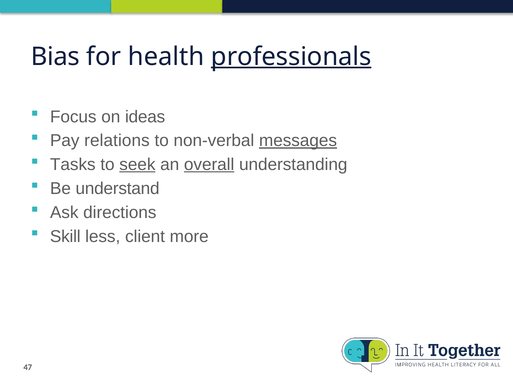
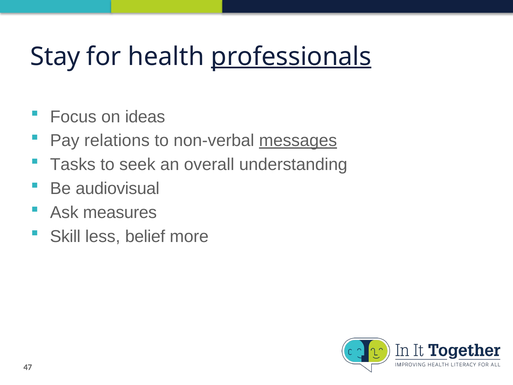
Bias: Bias -> Stay
seek underline: present -> none
overall underline: present -> none
understand: understand -> audiovisual
directions: directions -> measures
client: client -> belief
